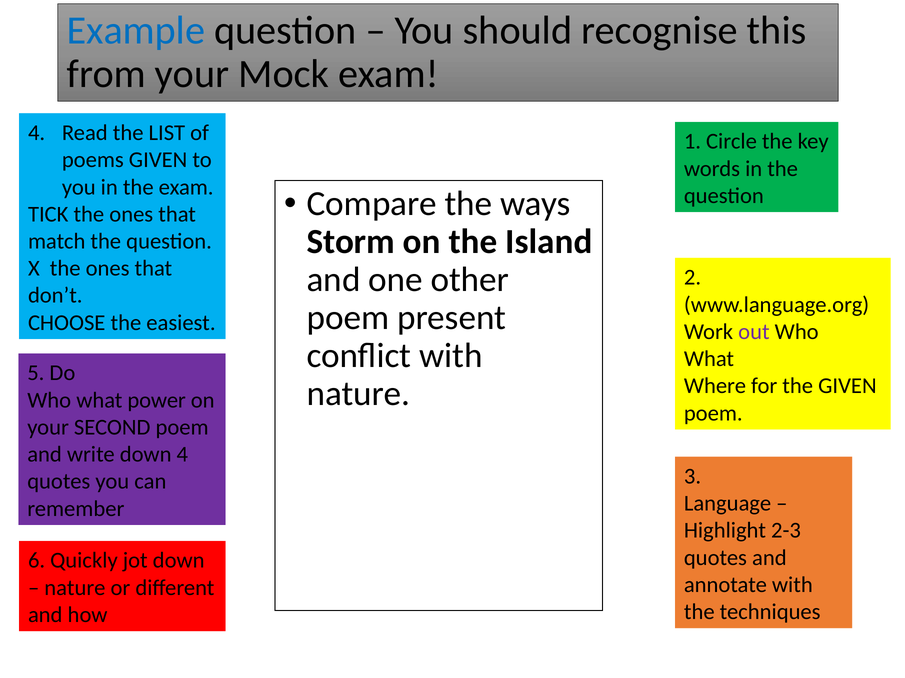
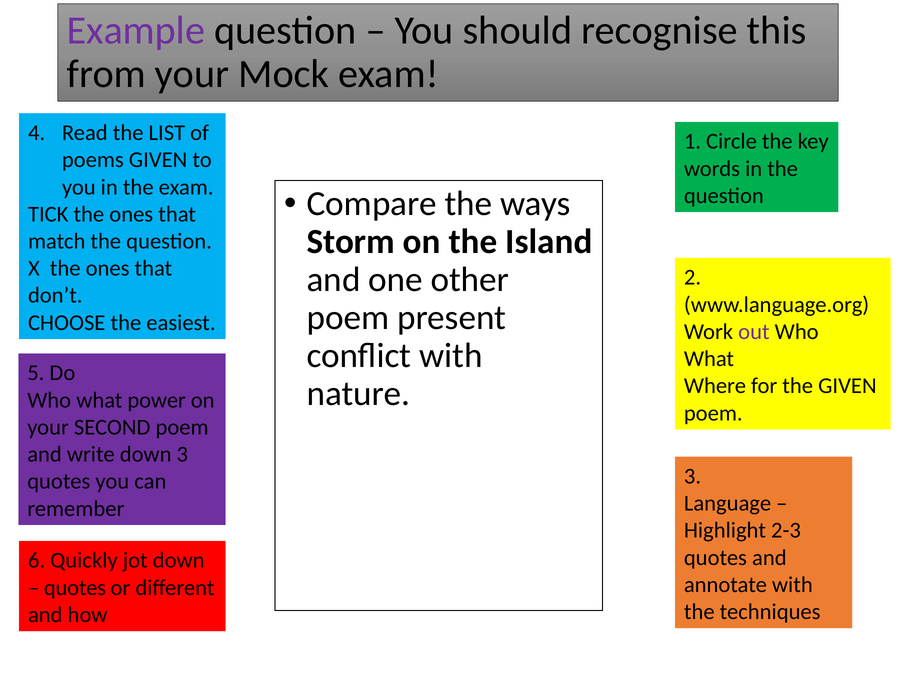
Example colour: blue -> purple
down 4: 4 -> 3
nature at (75, 588): nature -> quotes
